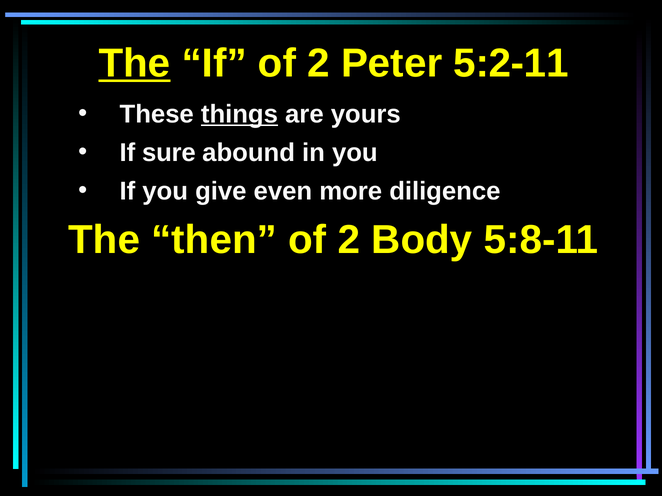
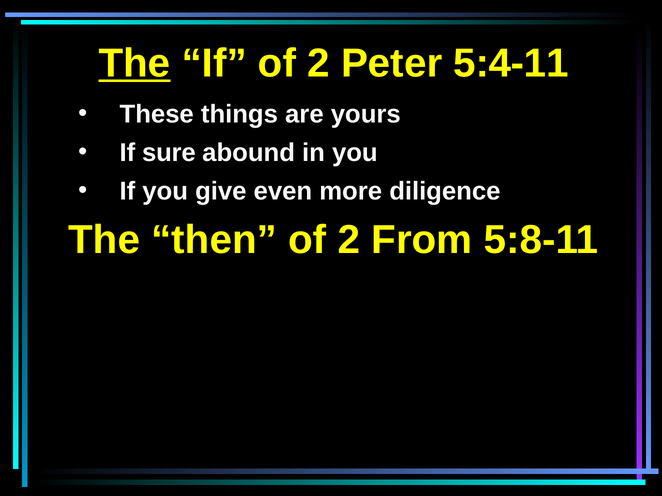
5:2-11: 5:2-11 -> 5:4-11
things underline: present -> none
Body: Body -> From
